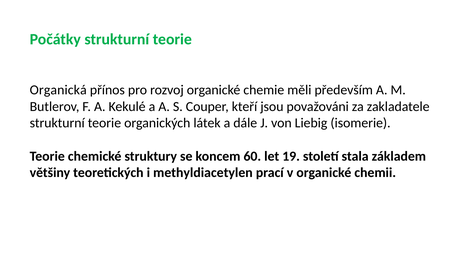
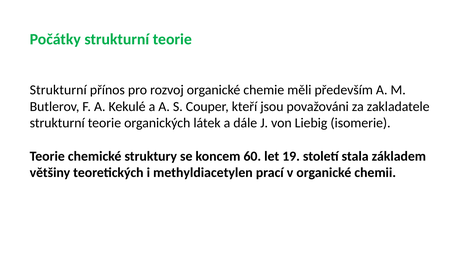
Organická at (58, 90): Organická -> Strukturní
